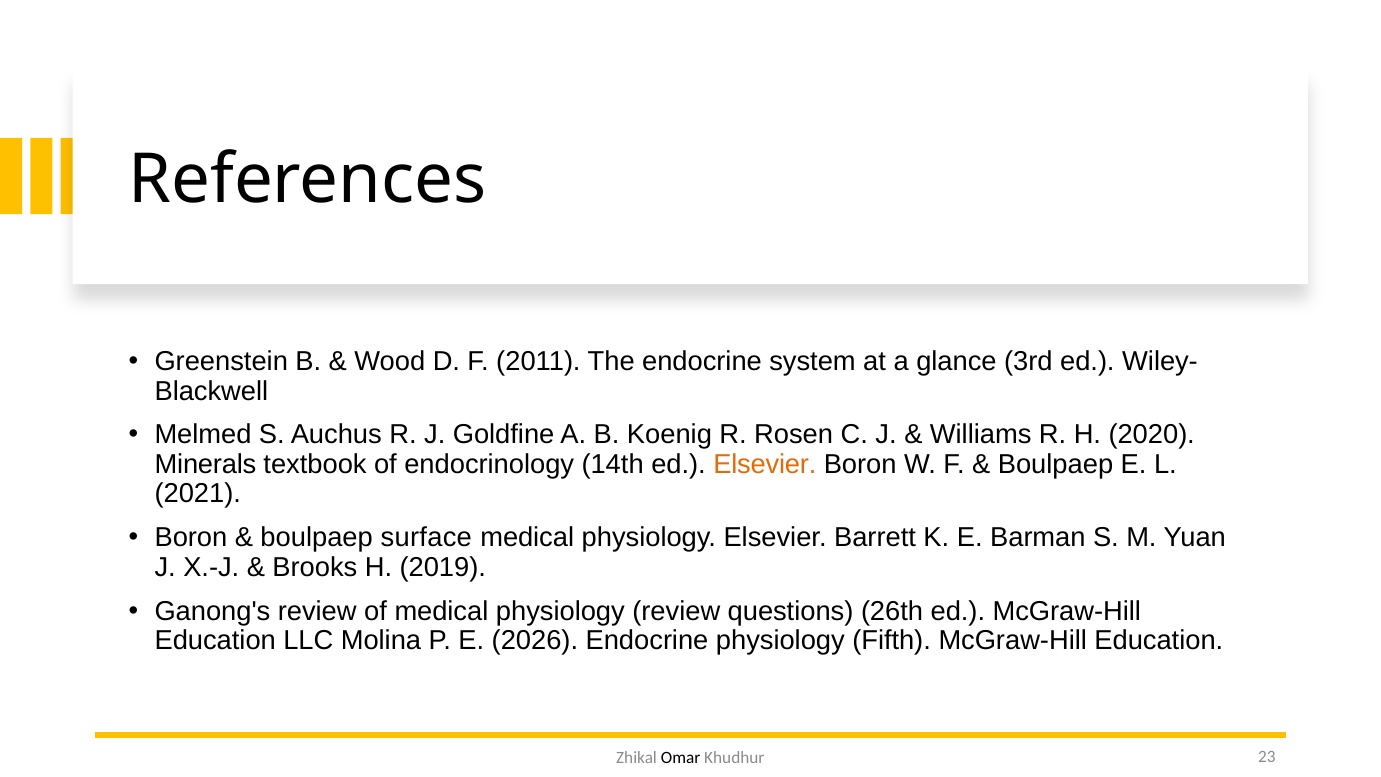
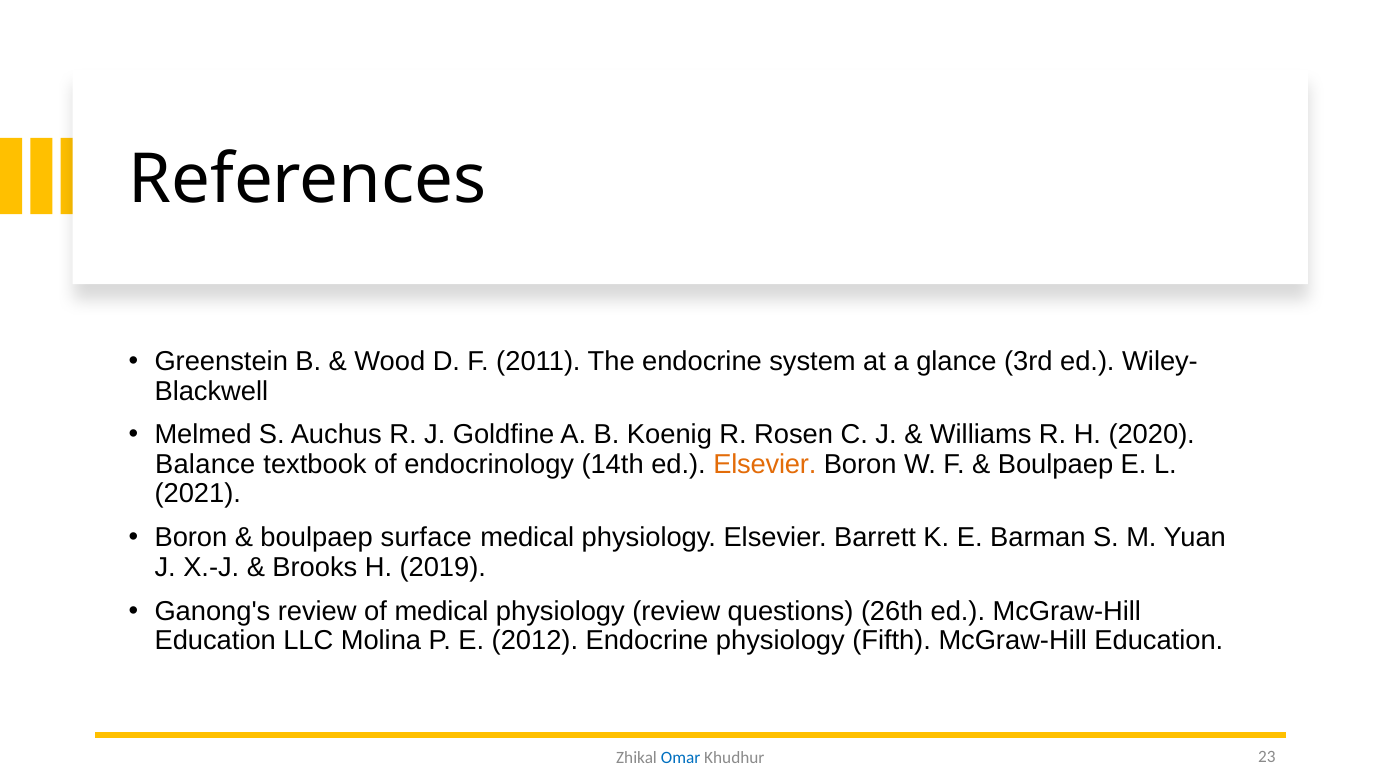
Minerals: Minerals -> Balance
2026: 2026 -> 2012
Omar colour: black -> blue
